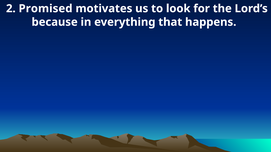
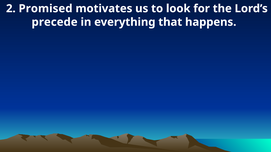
because: because -> precede
